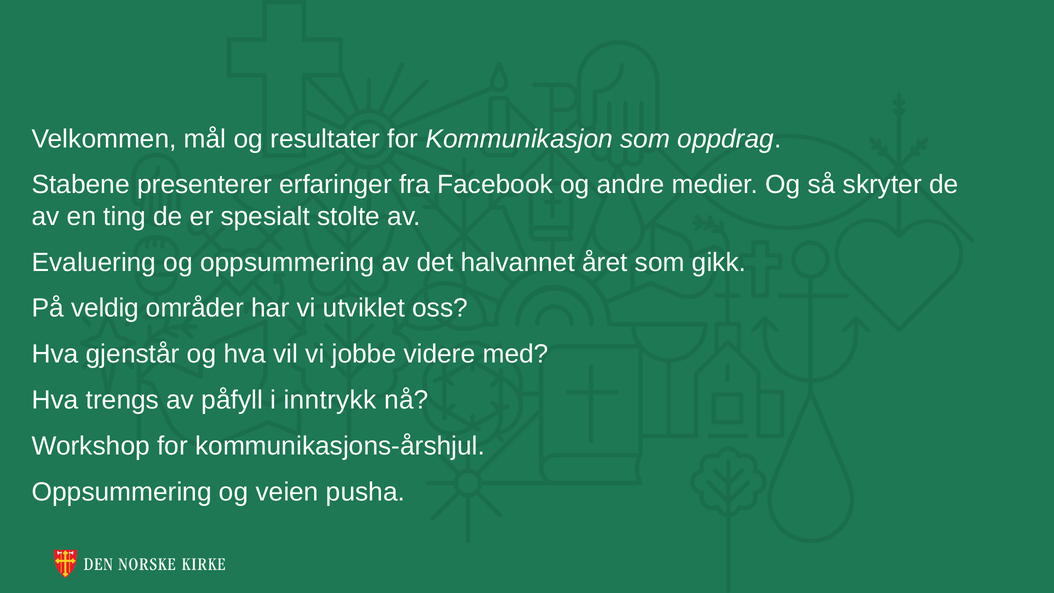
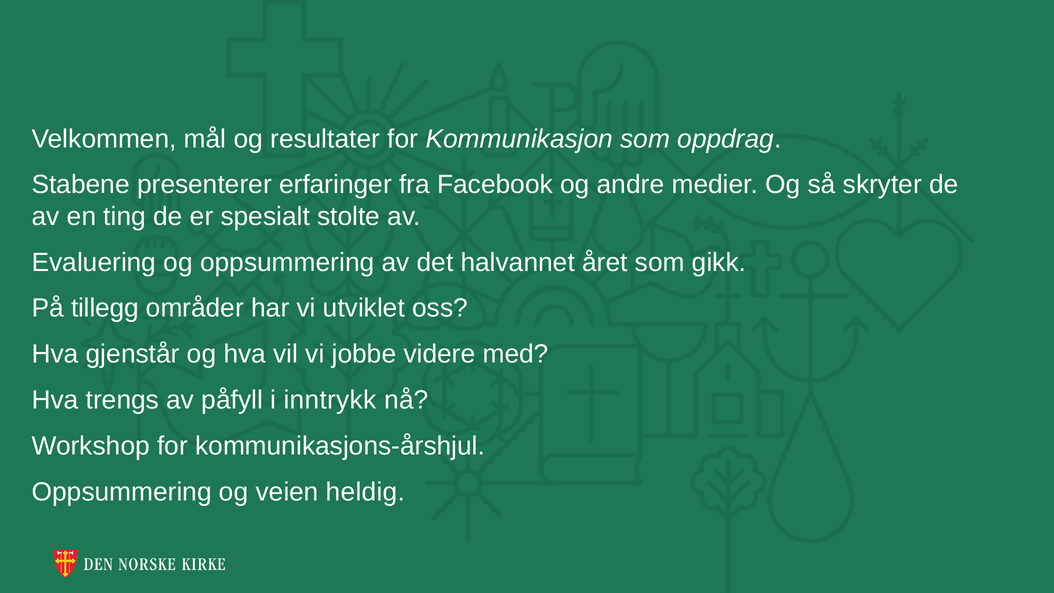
veldig: veldig -> tillegg
pusha: pusha -> heldig
